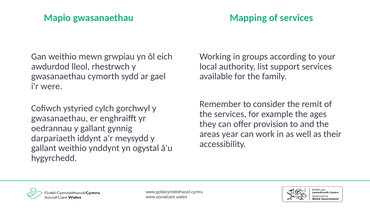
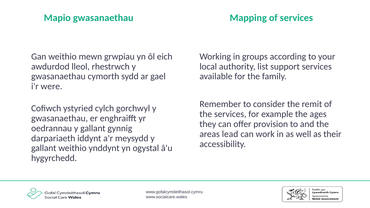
year: year -> lead
